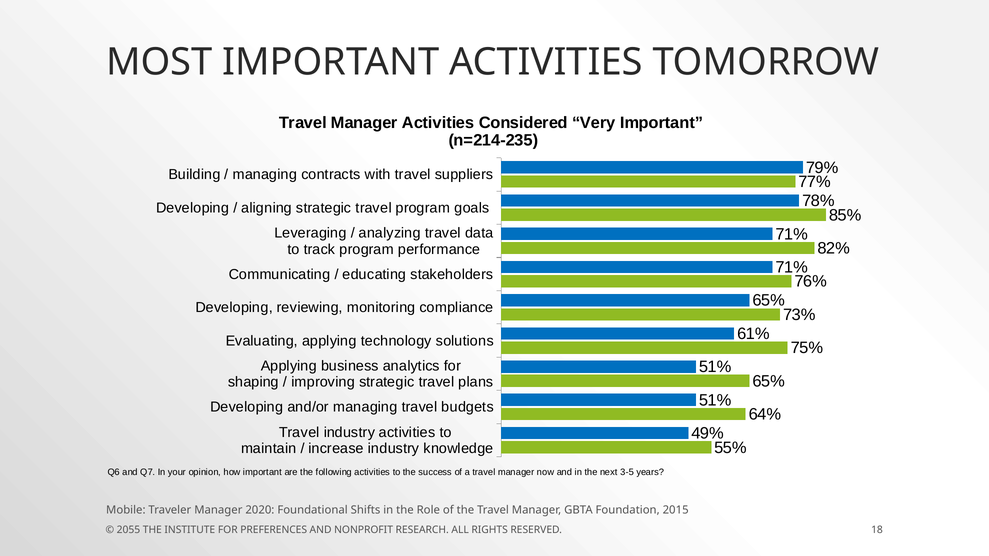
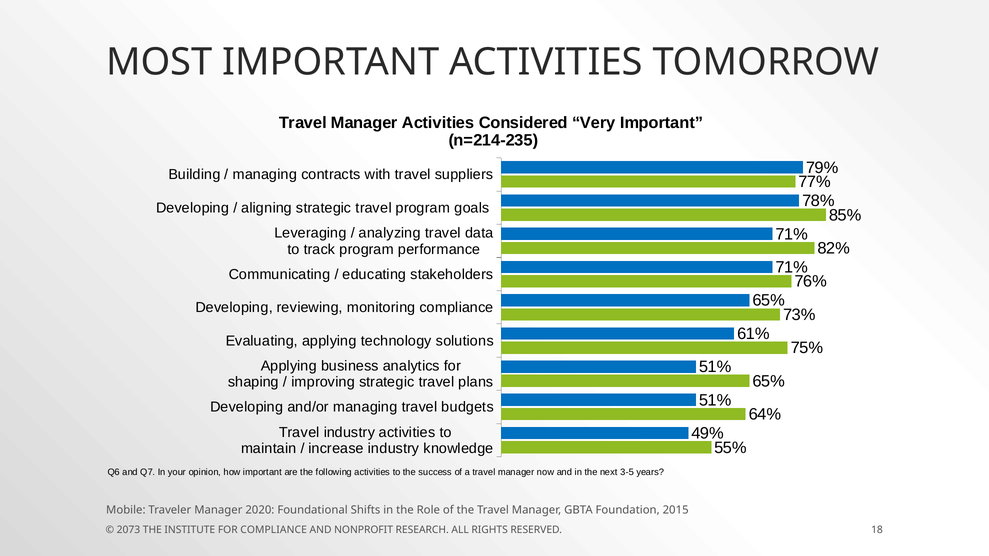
2055: 2055 -> 2073
FOR PREFERENCES: PREFERENCES -> COMPLIANCE
